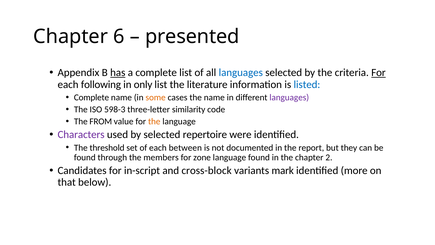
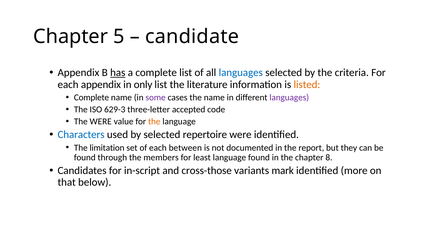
6: 6 -> 5
presented: presented -> candidate
For at (378, 73) underline: present -> none
each following: following -> appendix
listed colour: blue -> orange
some colour: orange -> purple
598-3: 598-3 -> 629-3
similarity: similarity -> accepted
The FROM: FROM -> WERE
Characters colour: purple -> blue
threshold: threshold -> limitation
zone: zone -> least
2: 2 -> 8
cross-block: cross-block -> cross-those
